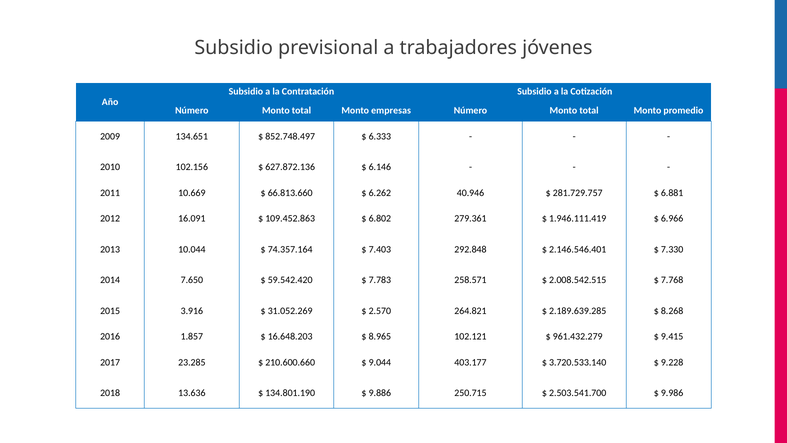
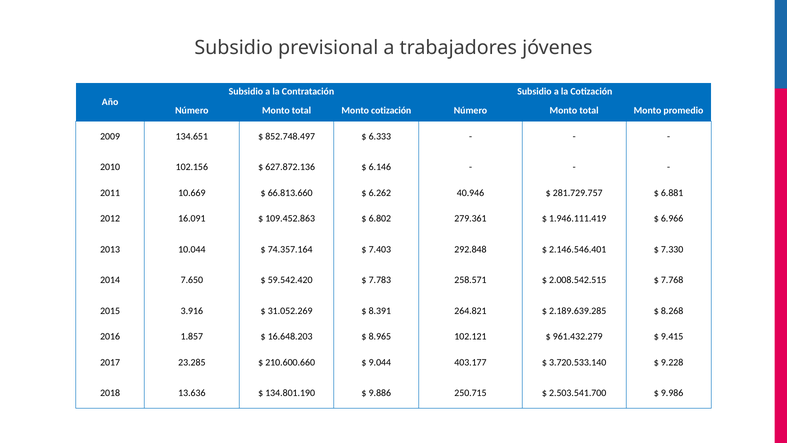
Monto empresas: empresas -> cotización
2.570: 2.570 -> 8.391
